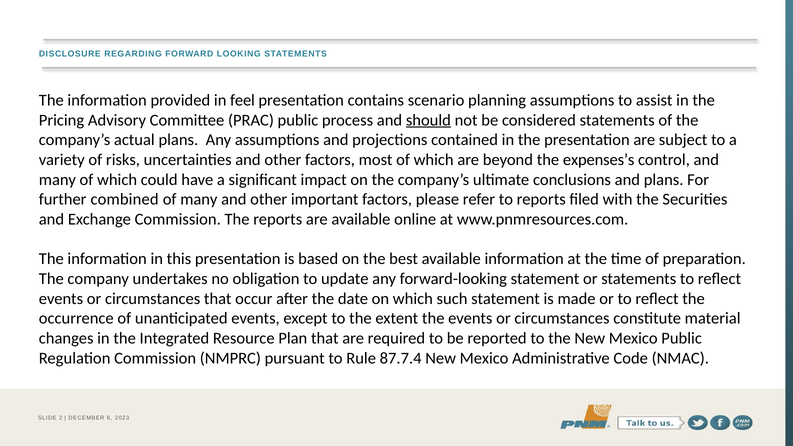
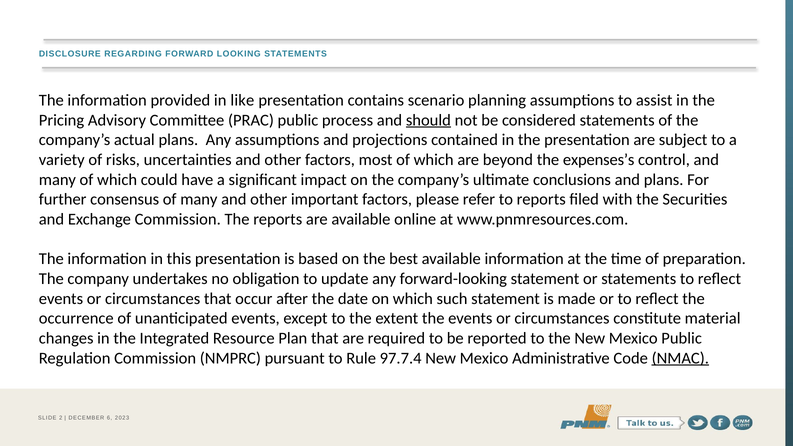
feel: feel -> like
combined: combined -> consensus
87.7.4: 87.7.4 -> 97.7.4
NMAC underline: none -> present
